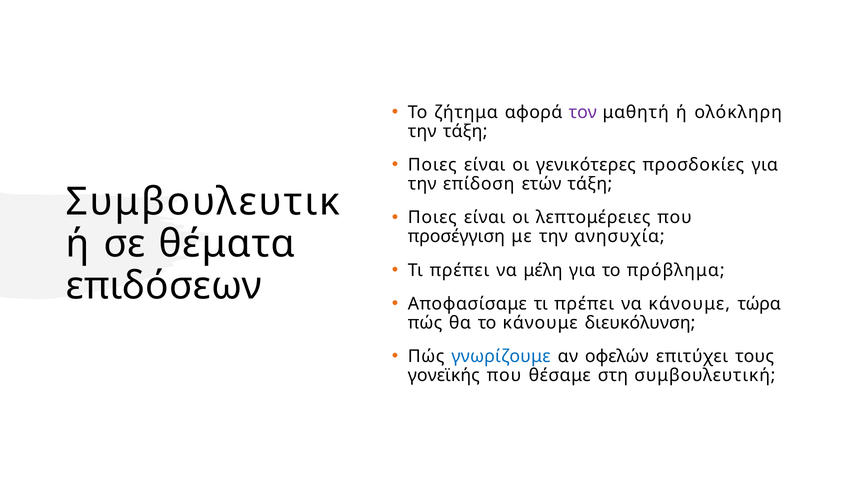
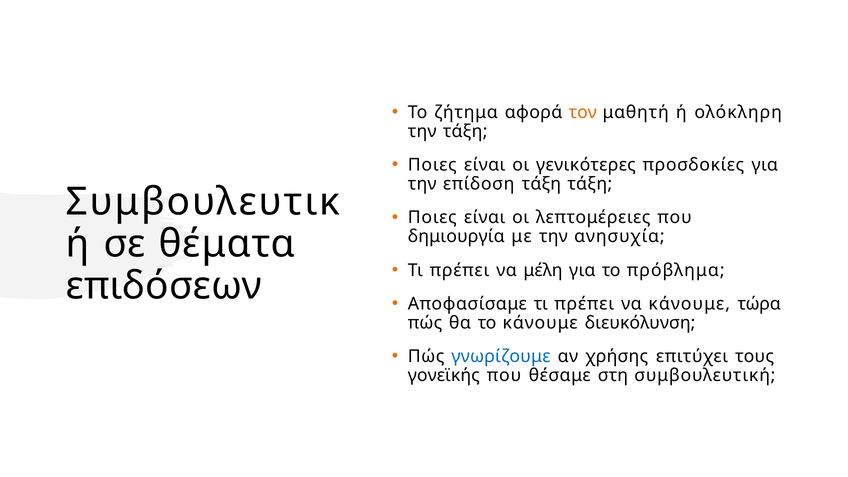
τον colour: purple -> orange
επίδοση ετών: ετών -> τάξη
προσέγγιση: προσέγγιση -> δημιουργία
οφελών: οφελών -> χρήσης
